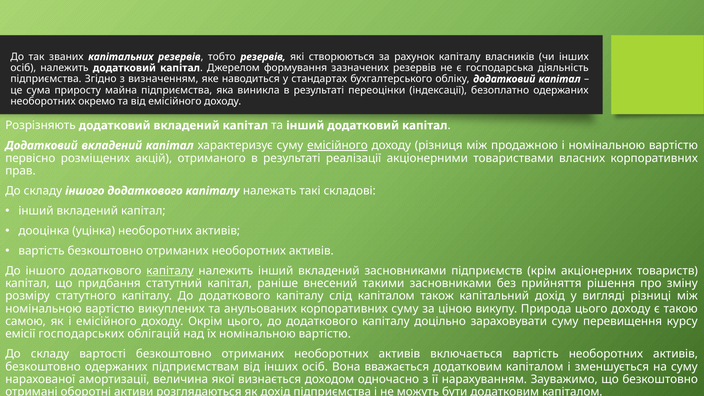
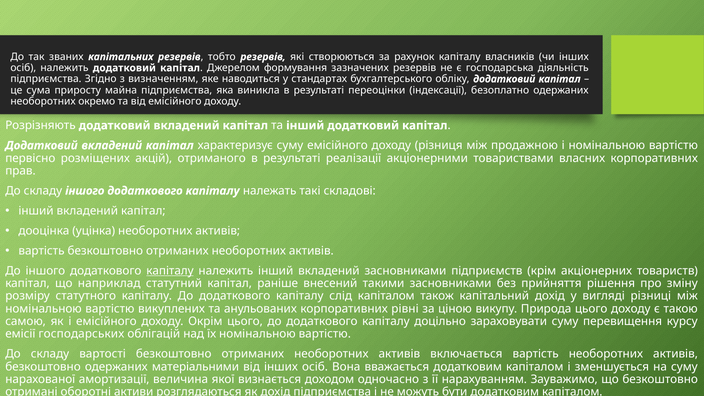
емісійного at (337, 145) underline: present -> none
придбання: придбання -> наприклад
корпоративних суму: суму -> рівні
підприємствам: підприємствам -> матеріальними
